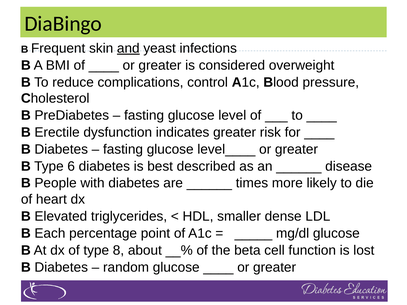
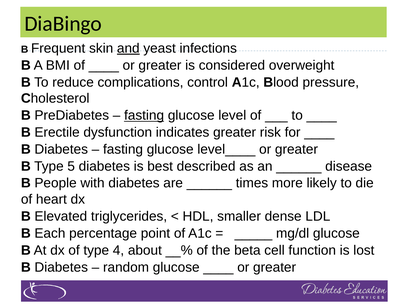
fasting at (144, 116) underline: none -> present
6: 6 -> 5
8: 8 -> 4
